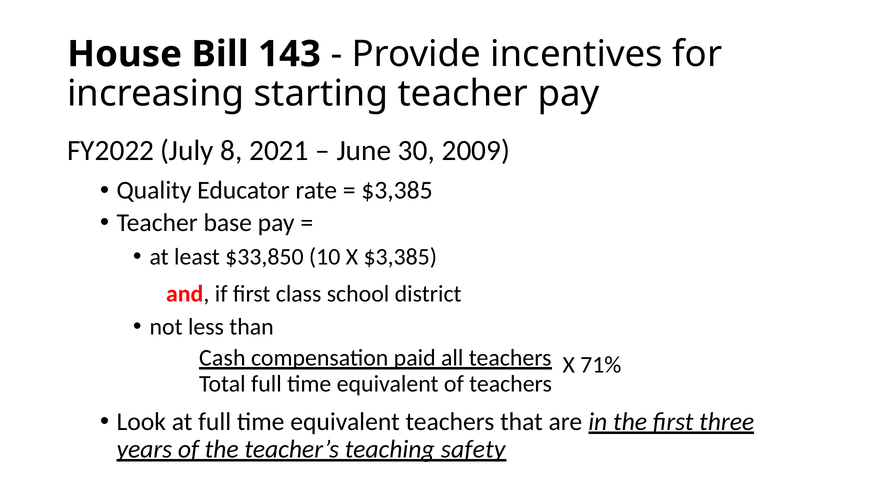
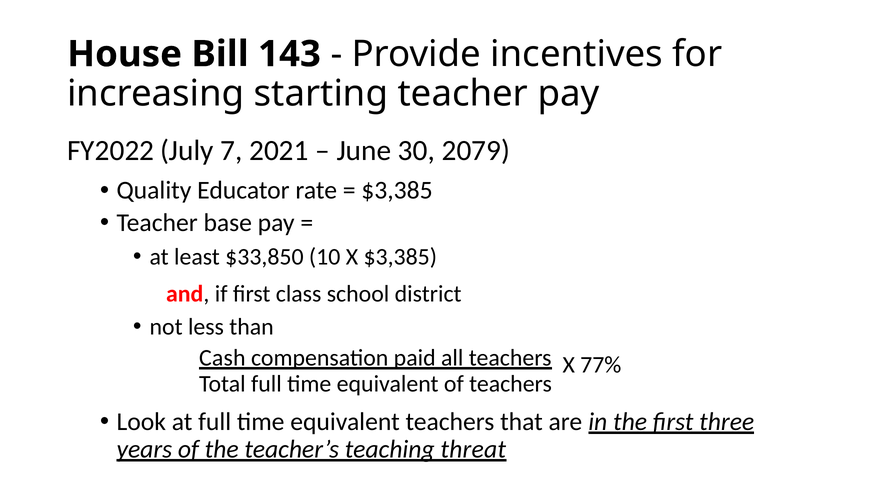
8: 8 -> 7
2009: 2009 -> 2079
71%: 71% -> 77%
safety: safety -> threat
